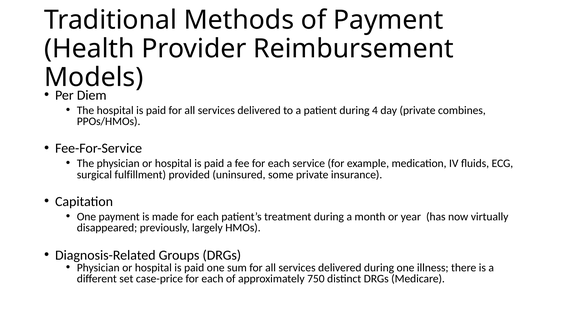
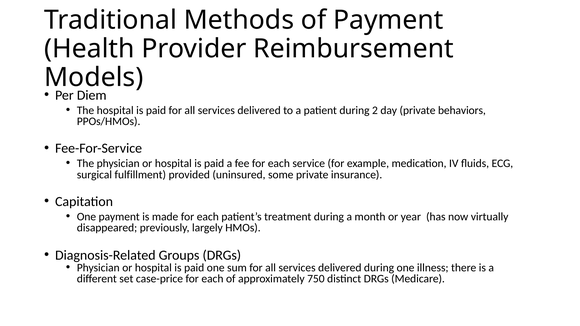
4: 4 -> 2
combines: combines -> behaviors
